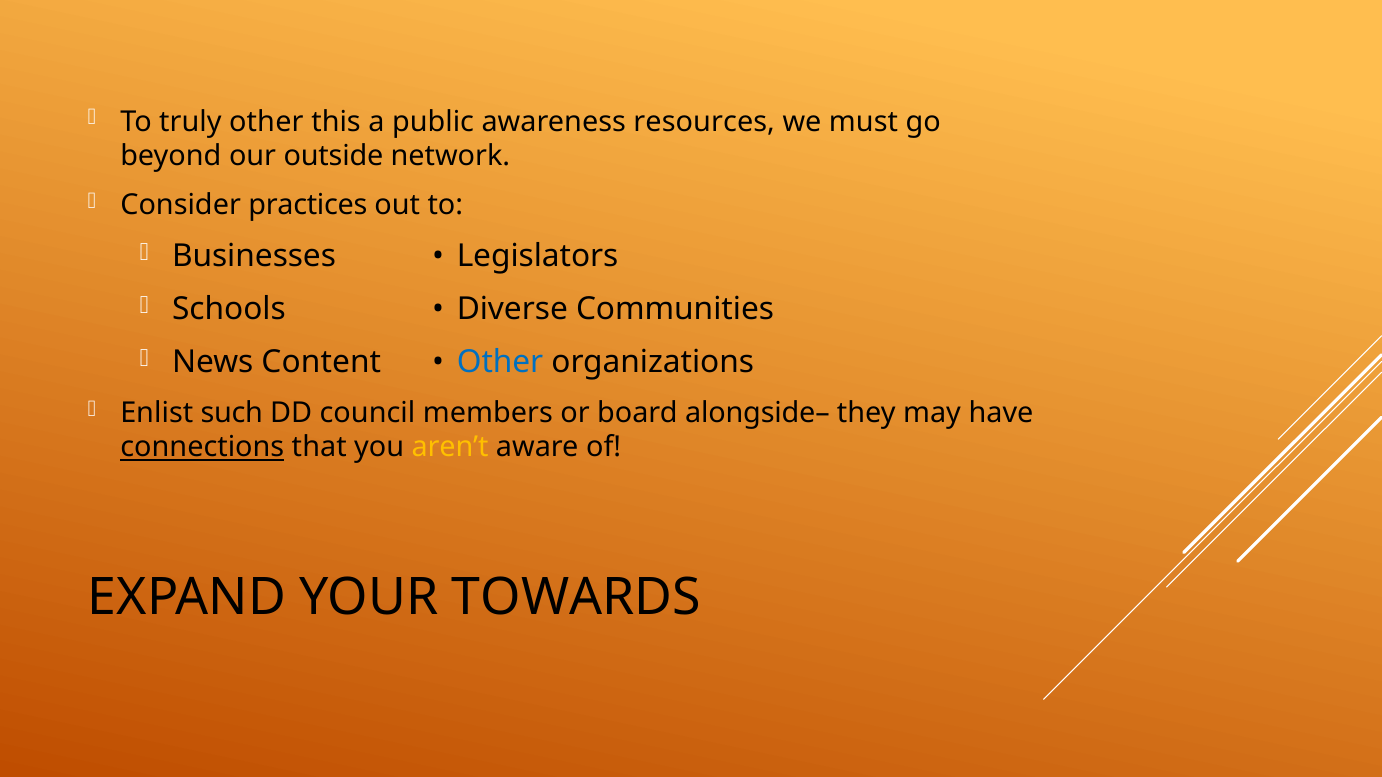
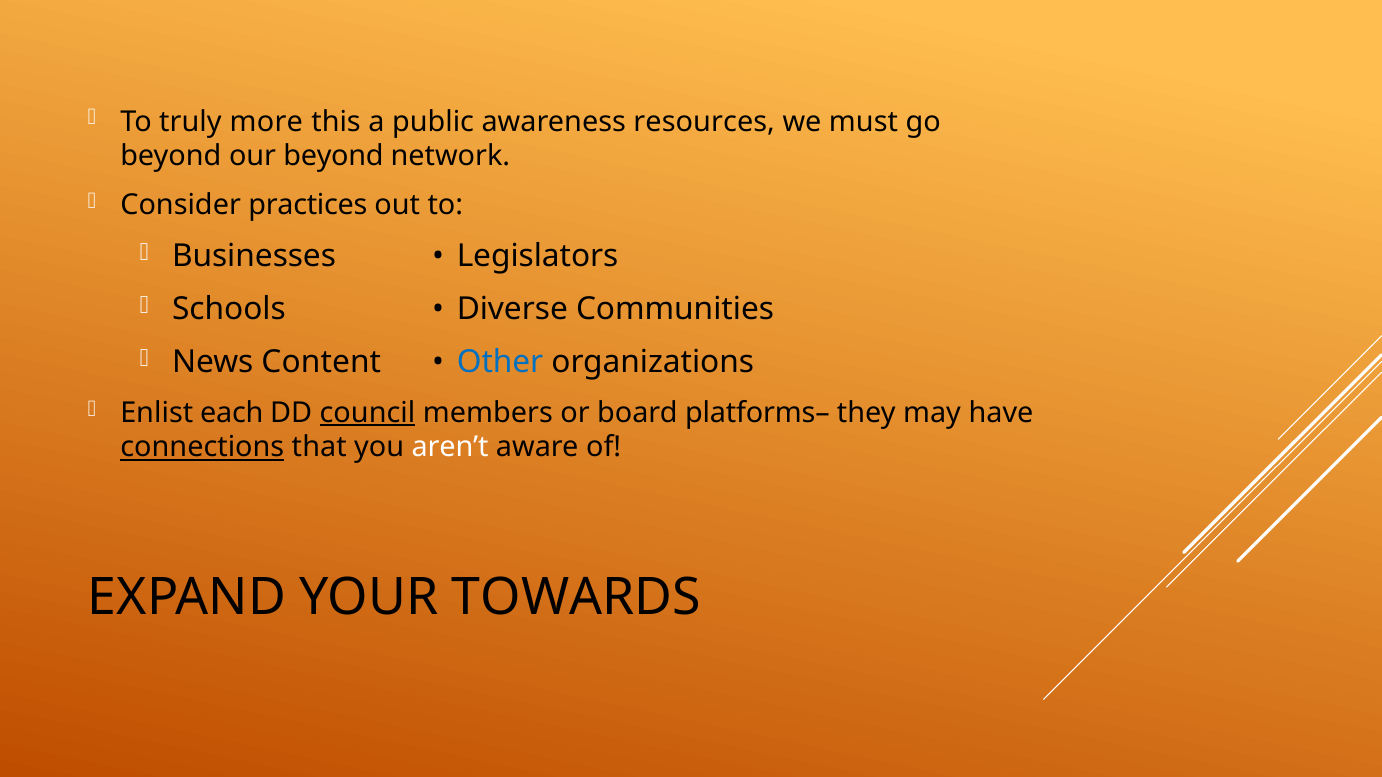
truly other: other -> more
our outside: outside -> beyond
such: such -> each
council underline: none -> present
alongside–: alongside– -> platforms–
aren’t colour: yellow -> white
